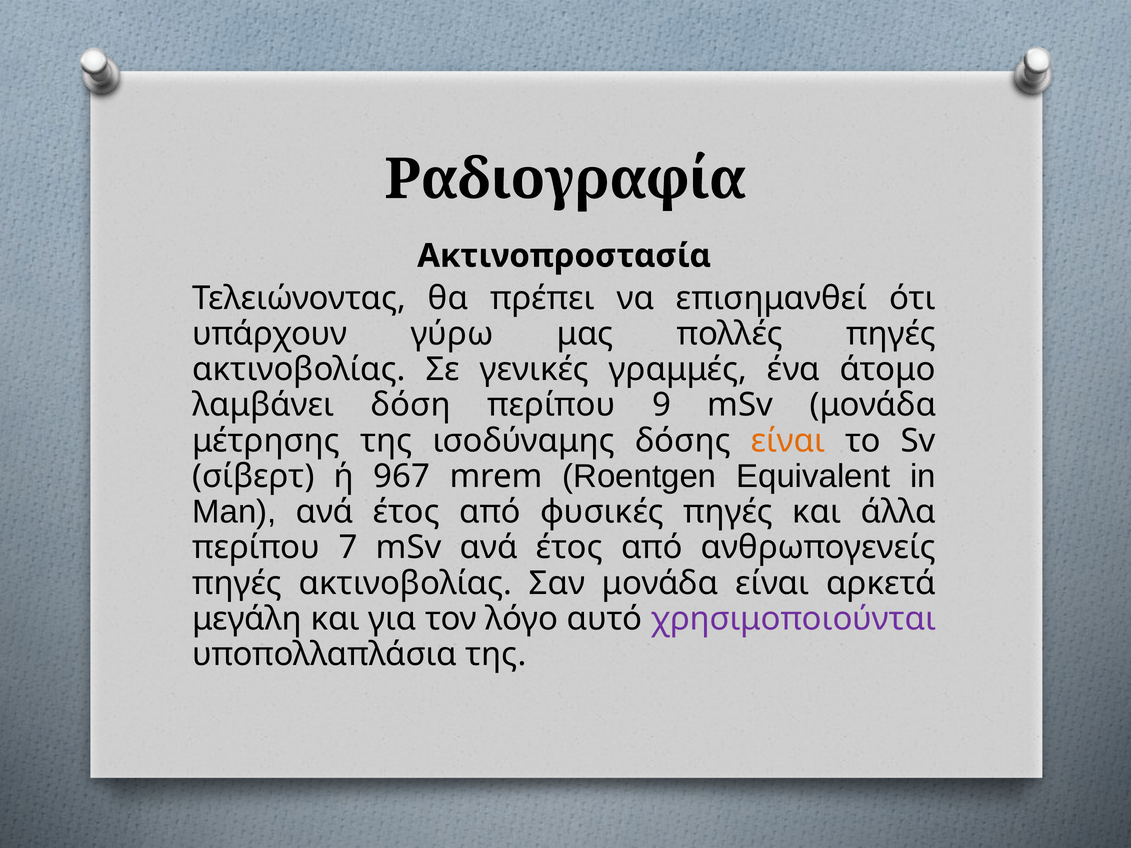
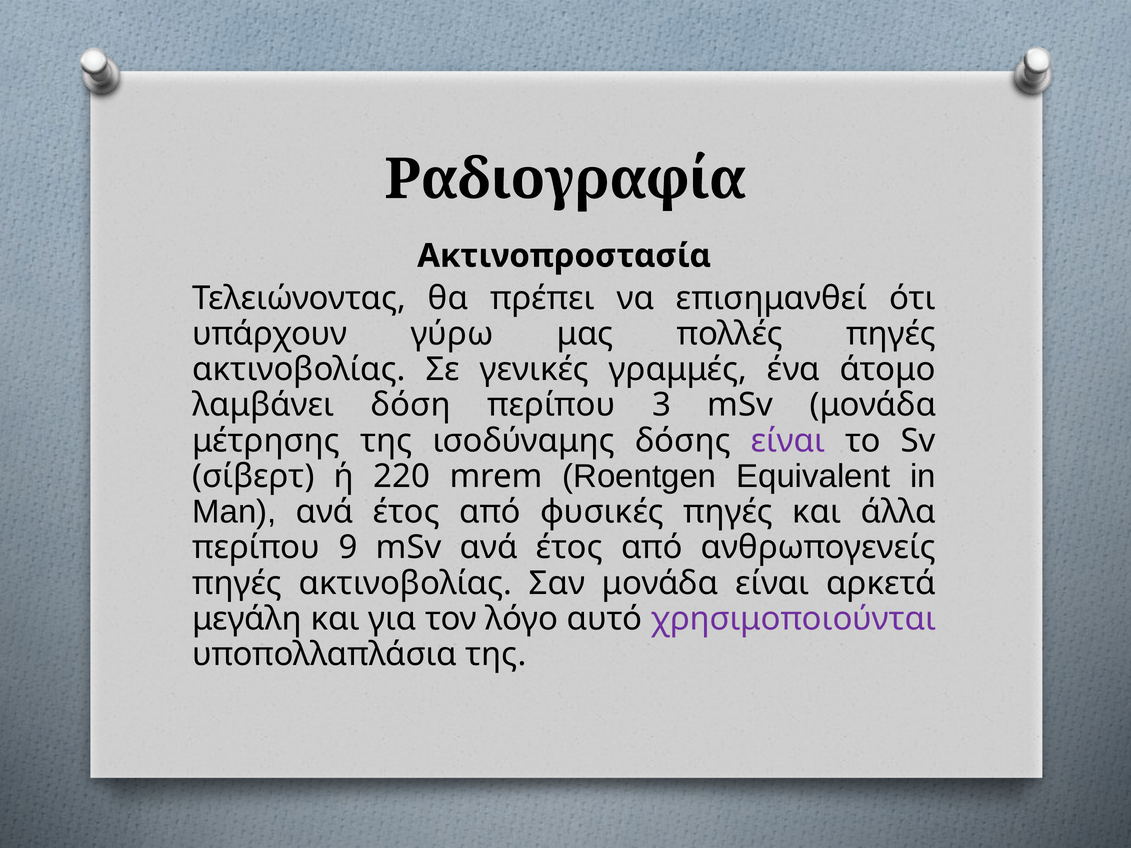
9: 9 -> 3
είναι at (788, 441) colour: orange -> purple
967: 967 -> 220
7: 7 -> 9
